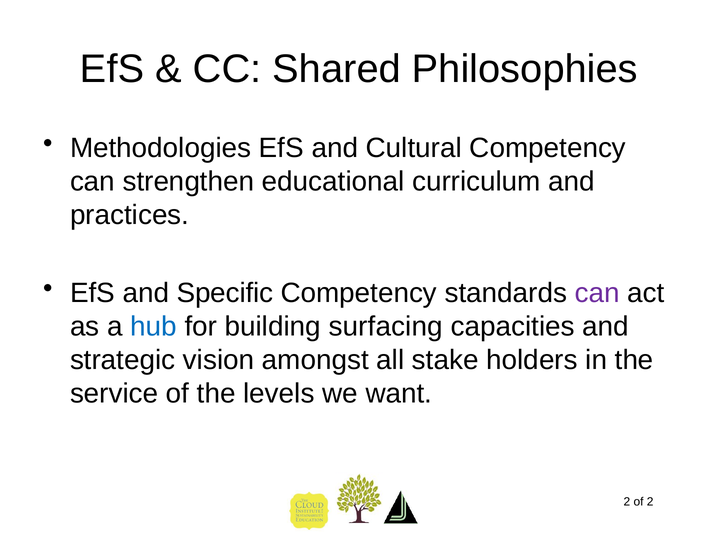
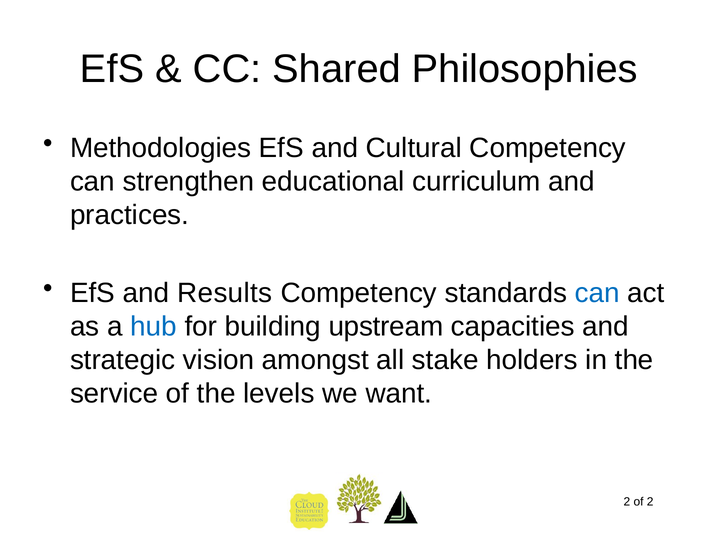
Specific: Specific -> Results
can at (597, 293) colour: purple -> blue
surfacing: surfacing -> upstream
